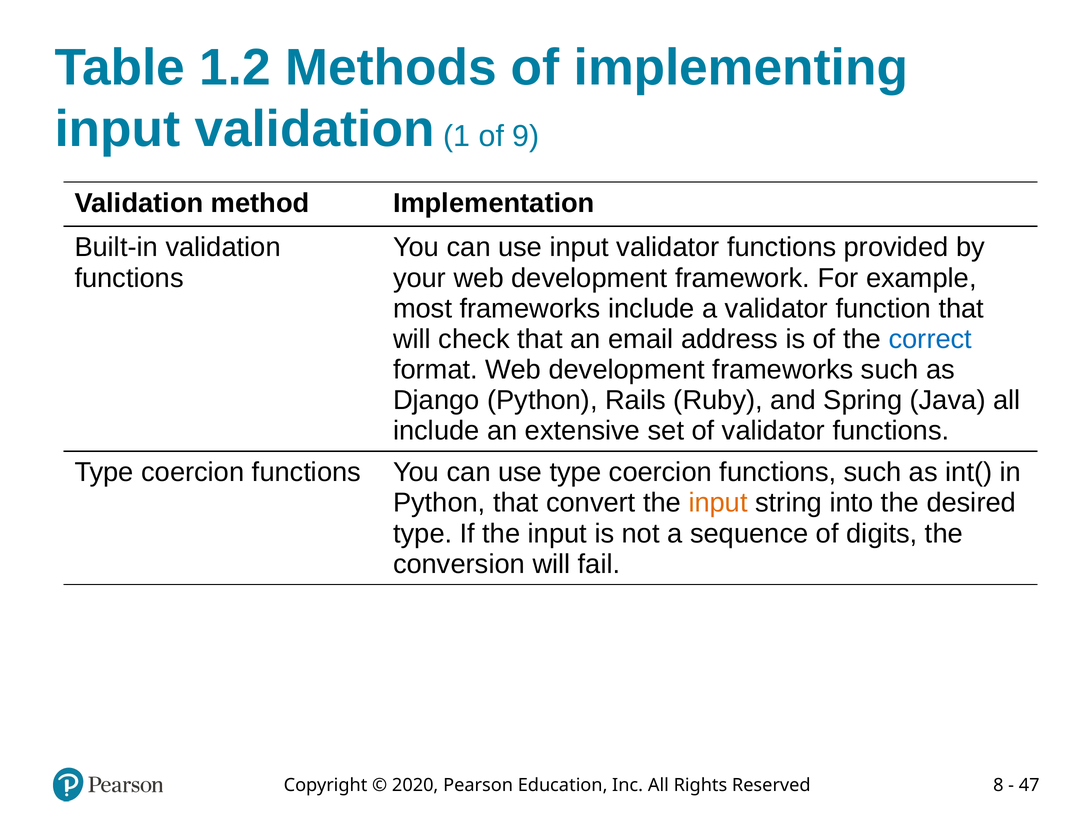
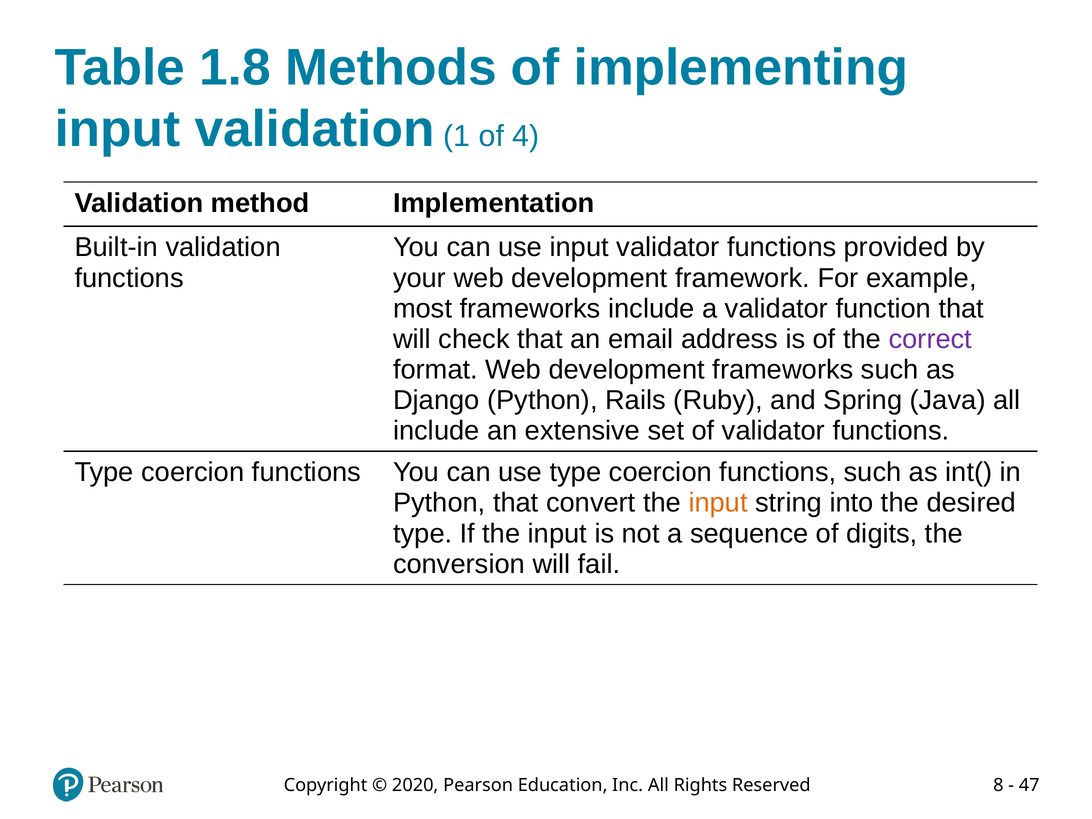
1.2: 1.2 -> 1.8
9: 9 -> 4
correct colour: blue -> purple
